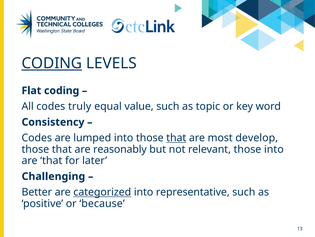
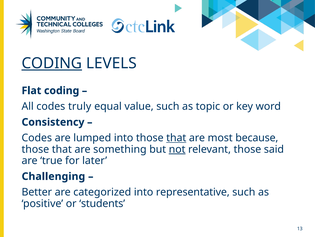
develop: develop -> because
reasonably: reasonably -> something
not underline: none -> present
those into: into -> said
are that: that -> true
categorized underline: present -> none
because: because -> students
